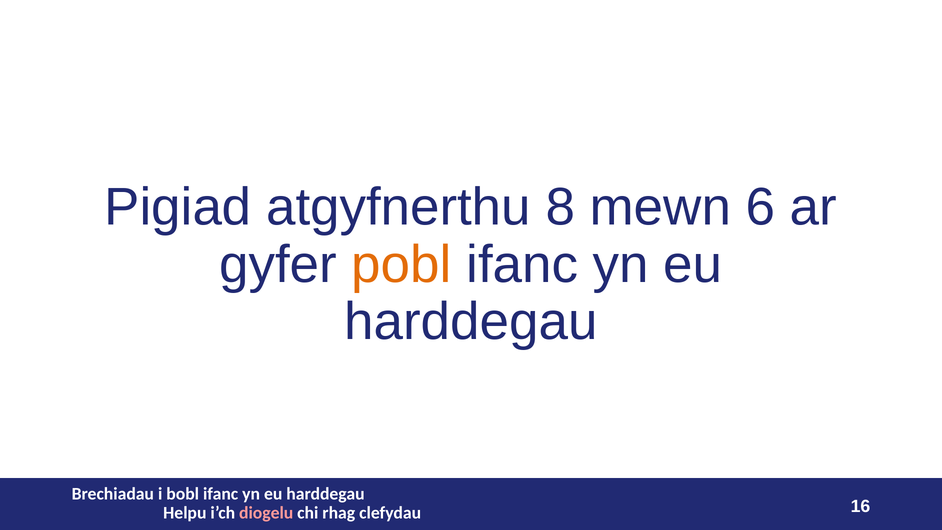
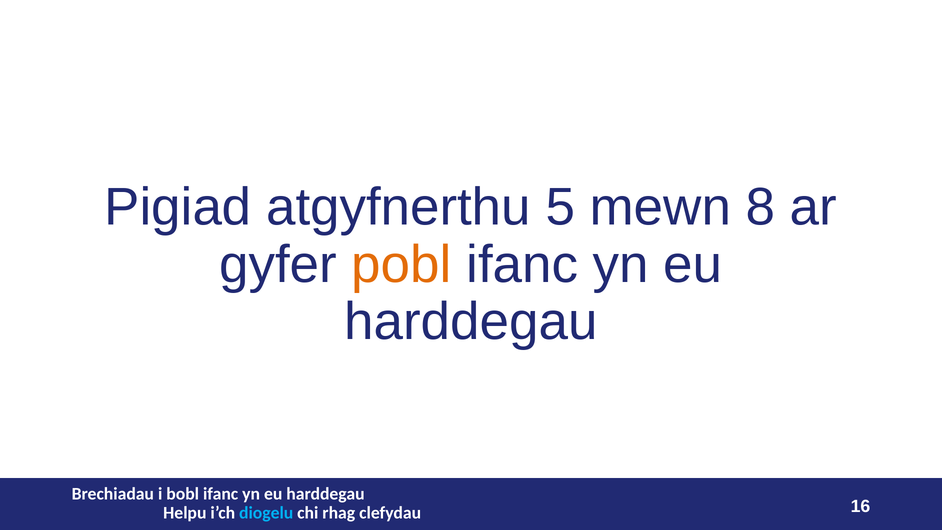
8: 8 -> 5
6: 6 -> 8
diogelu colour: pink -> light blue
